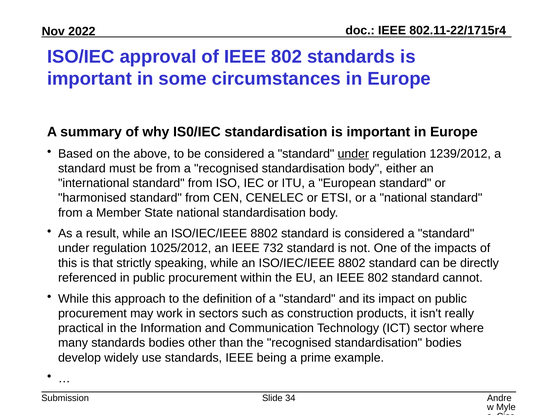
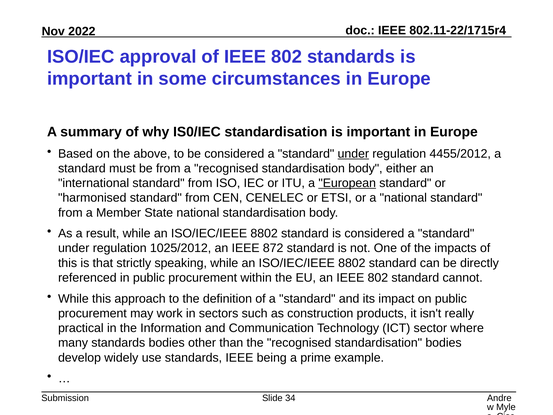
1239/2012: 1239/2012 -> 4455/2012
European underline: none -> present
732: 732 -> 872
